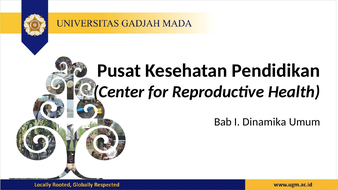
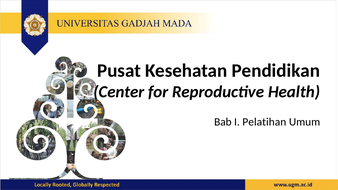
Dinamika: Dinamika -> Pelatihan
